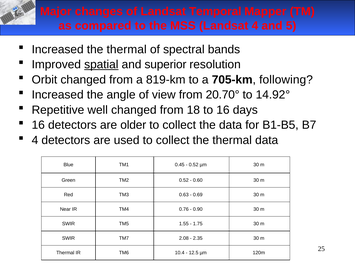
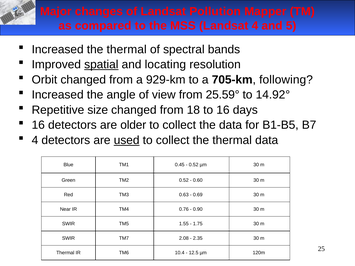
Temporal: Temporal -> Pollution
superior: superior -> locating
819-km: 819-km -> 929-km
20.70°: 20.70° -> 25.59°
well: well -> size
used underline: none -> present
